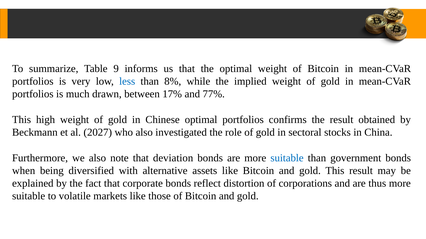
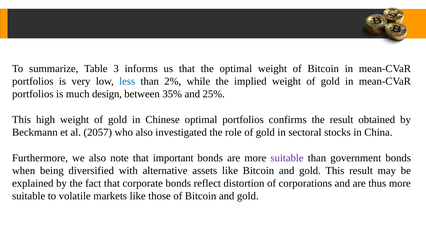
9: 9 -> 3
8%: 8% -> 2%
drawn: drawn -> design
17%: 17% -> 35%
77%: 77% -> 25%
2027: 2027 -> 2057
deviation: deviation -> important
suitable at (287, 158) colour: blue -> purple
